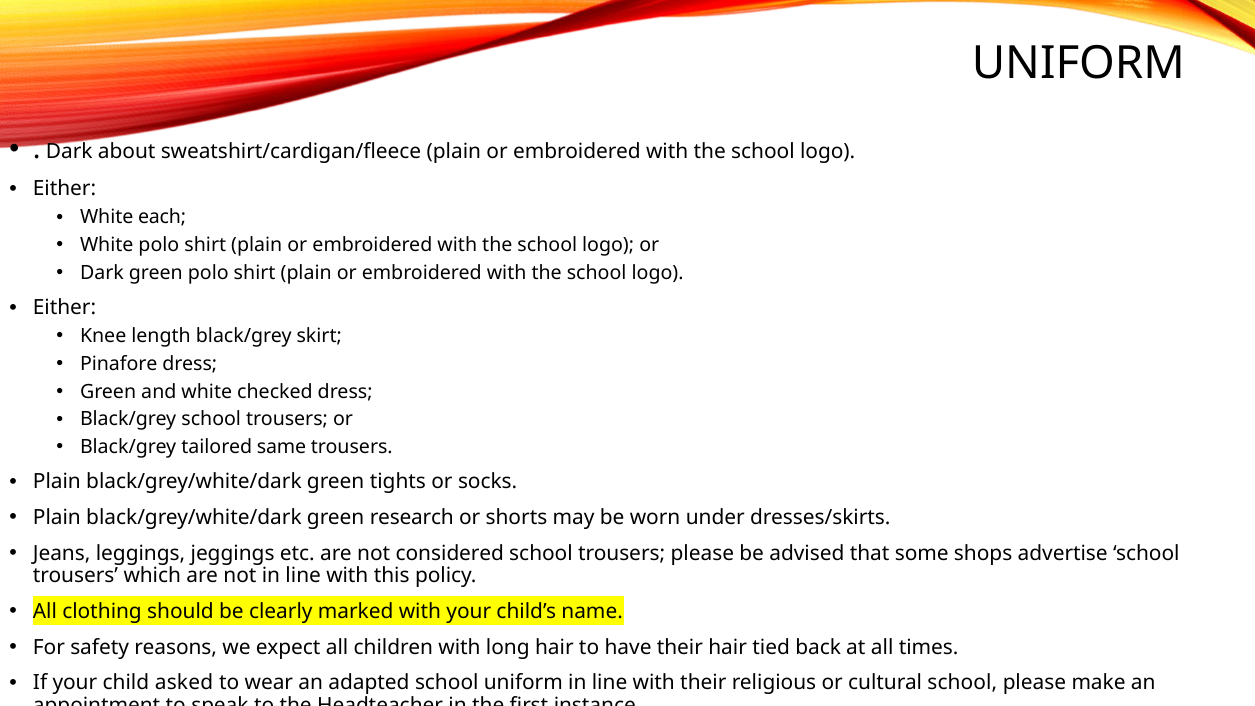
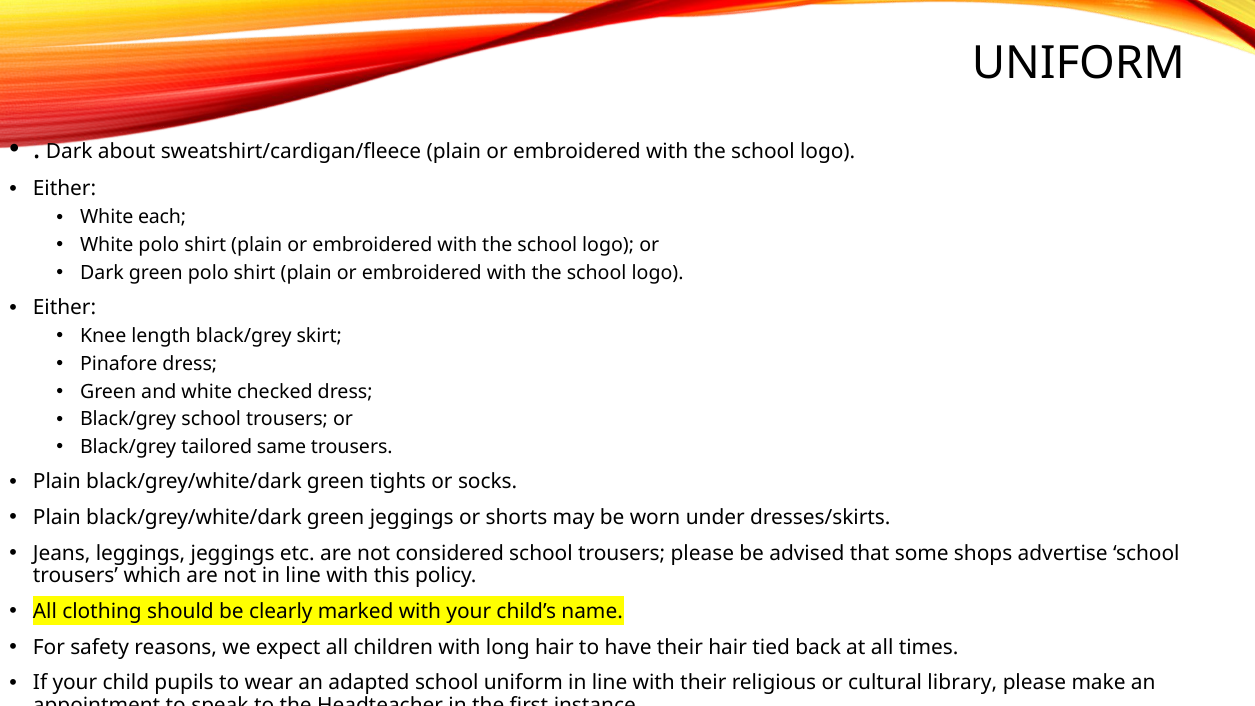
green research: research -> jeggings
asked: asked -> pupils
cultural school: school -> library
